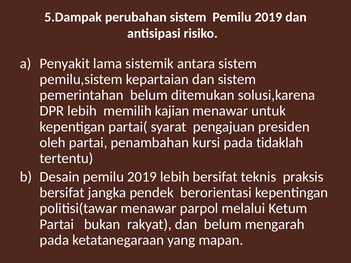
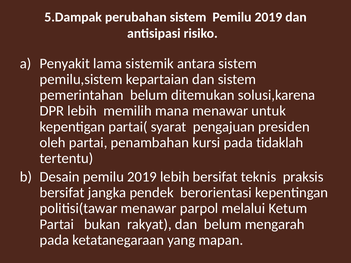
kajian: kajian -> mana
